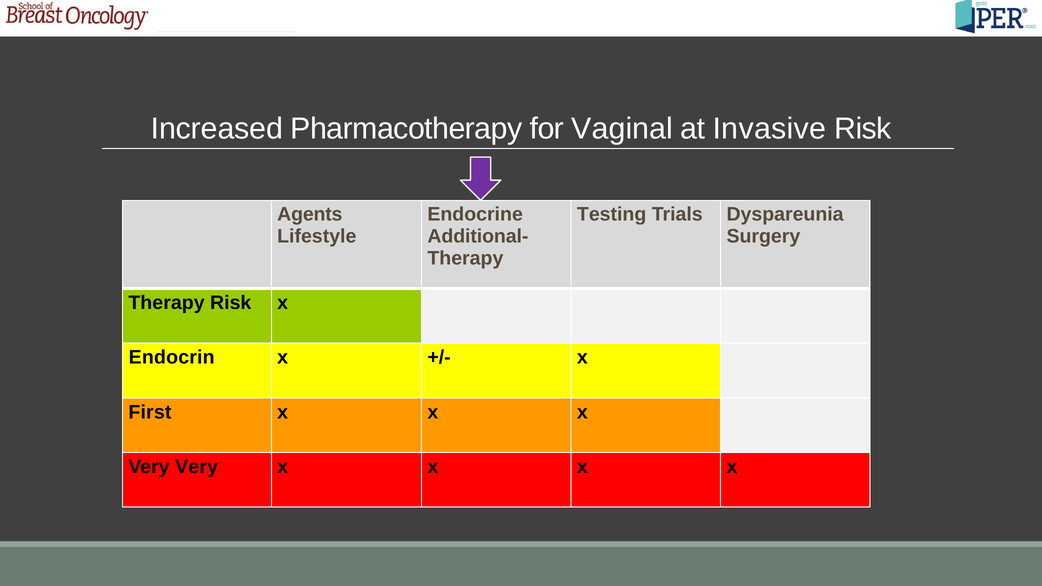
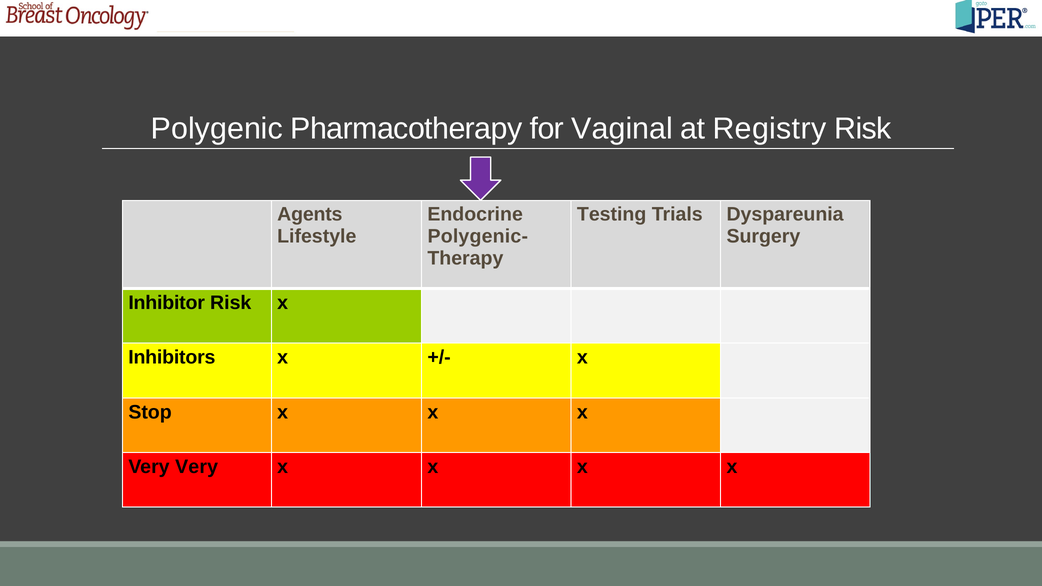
Increased: Increased -> Polygenic
Invasive: Invasive -> Registry
Additional-: Additional- -> Polygenic-
Therapy at (167, 303): Therapy -> Inhibitor
Endocrin: Endocrin -> Inhibitors
First: First -> Stop
